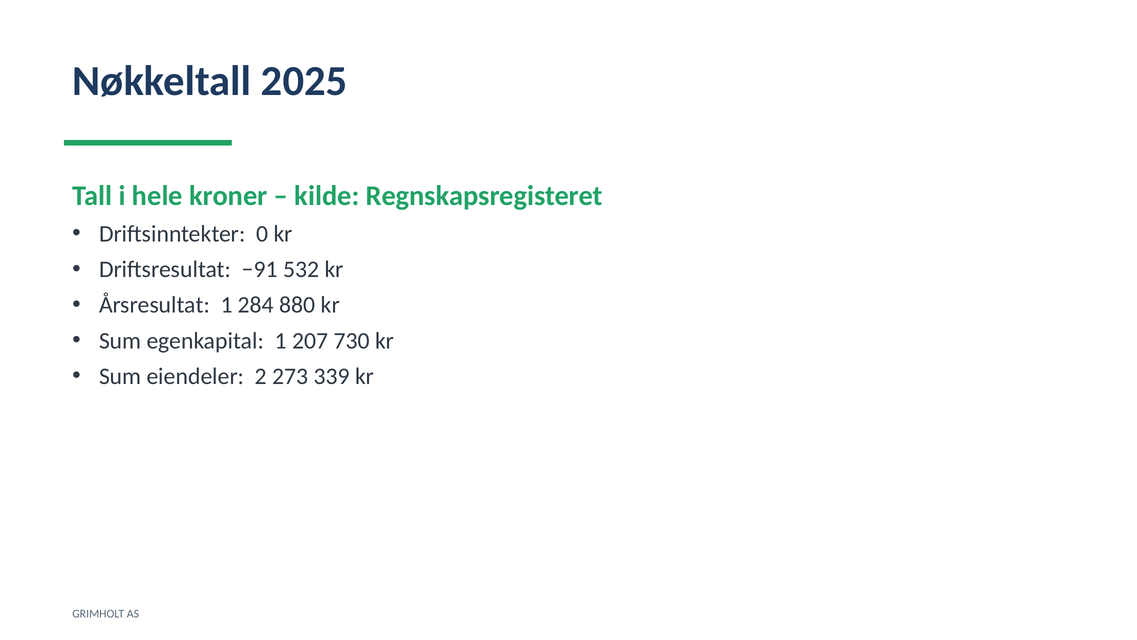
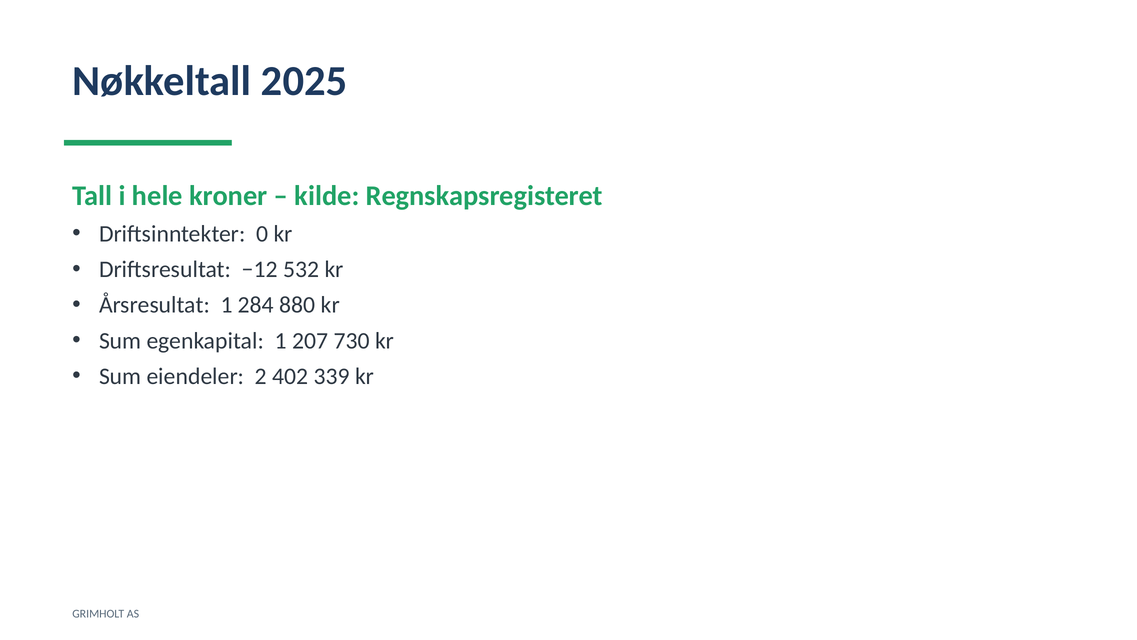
−91: −91 -> −12
273: 273 -> 402
